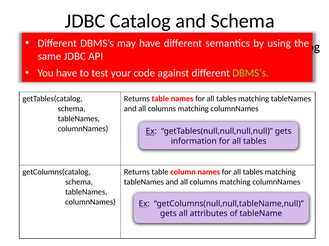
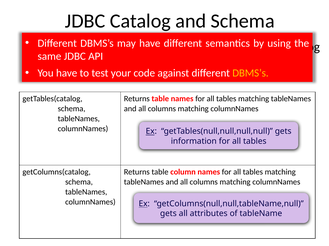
DBMS’s at (250, 73) colour: light green -> yellow
